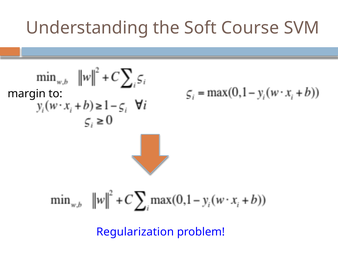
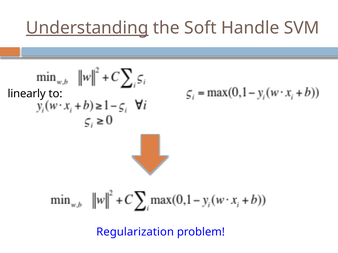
Understanding underline: none -> present
Course: Course -> Handle
margin: margin -> linearly
